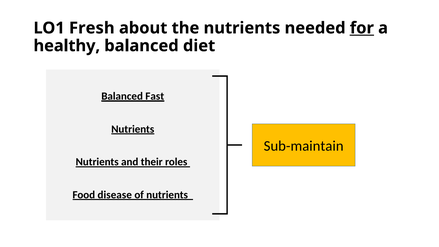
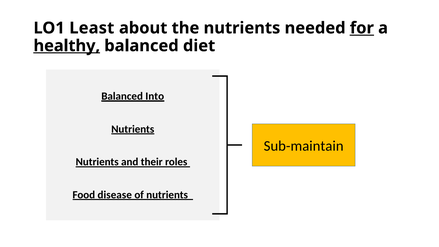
Fresh: Fresh -> Least
healthy underline: none -> present
Fast: Fast -> Into
